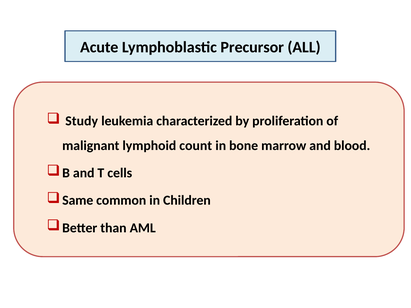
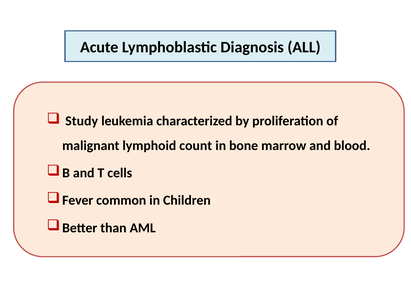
Precursor: Precursor -> Diagnosis
Same: Same -> Fever
